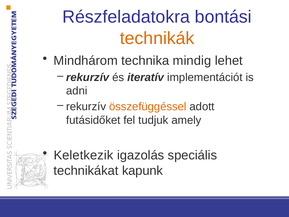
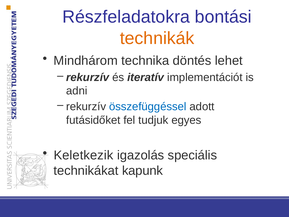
mindig: mindig -> döntés
összefüggéssel colour: orange -> blue
amely: amely -> egyes
